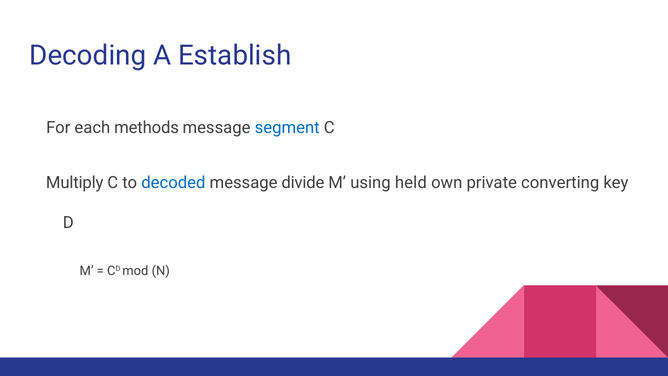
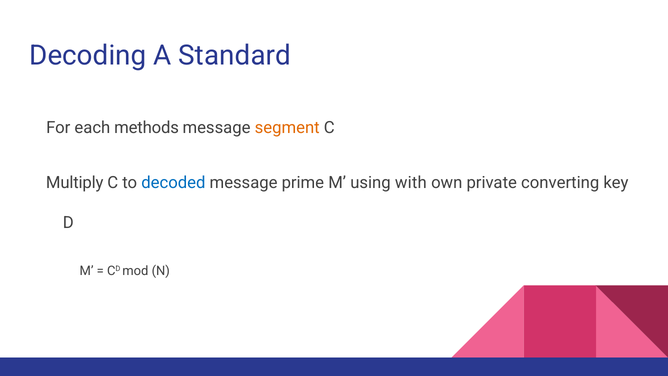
Establish: Establish -> Standard
segment colour: blue -> orange
divide: divide -> prime
held: held -> with
